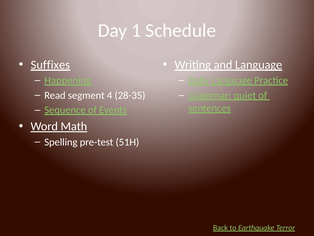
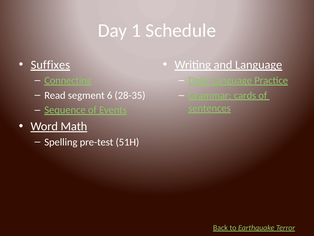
Happening: Happening -> Connecting
4: 4 -> 6
quiet: quiet -> cards
